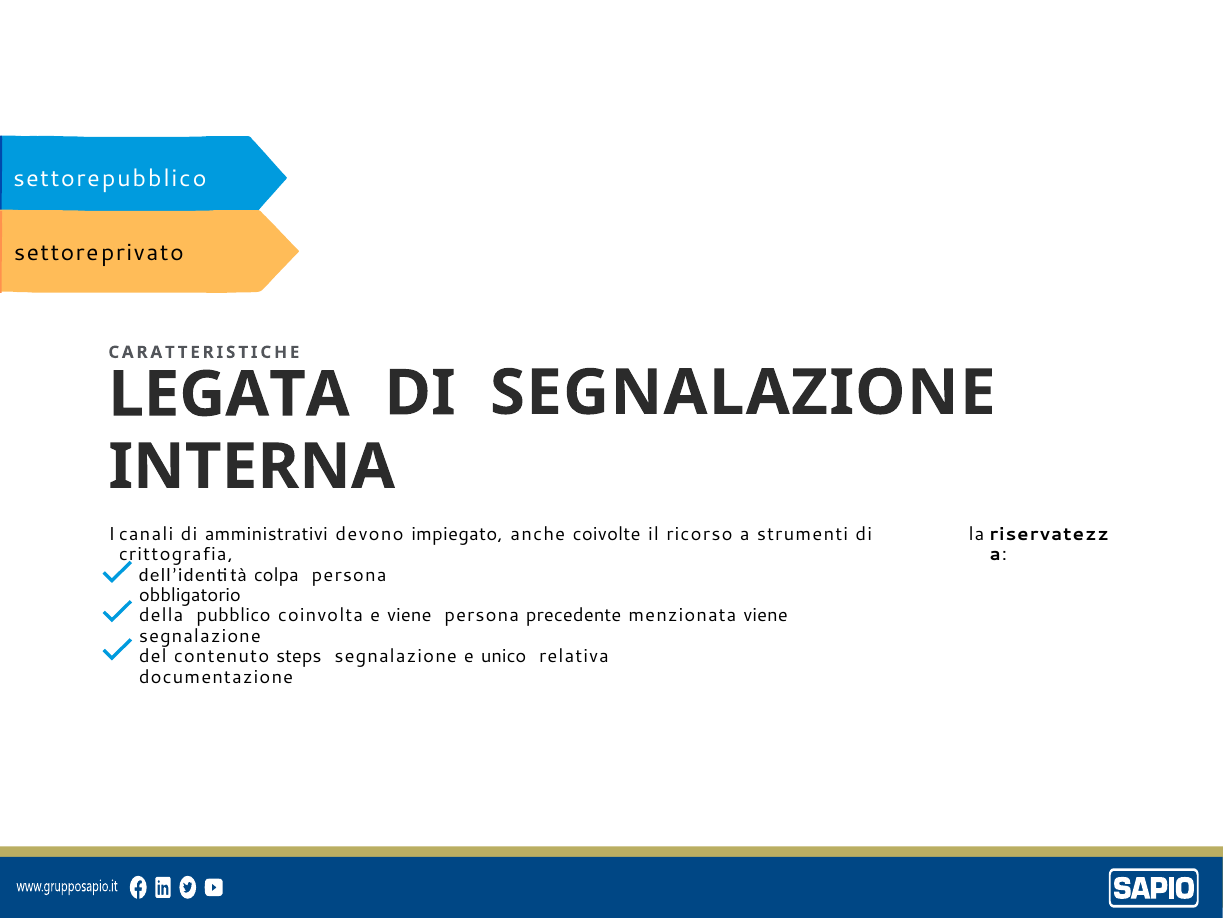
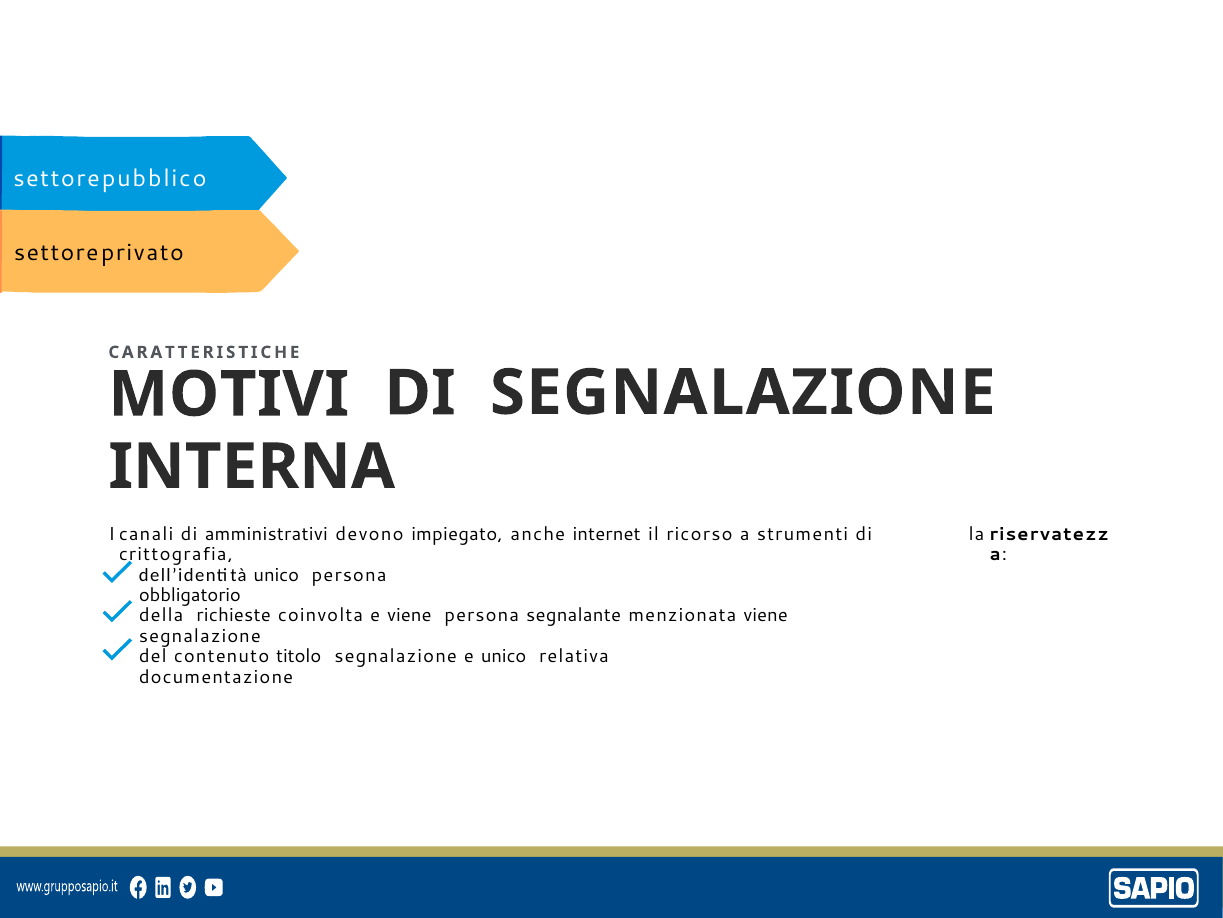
LEGATA: LEGATA -> MOTIVI
coivolte: coivolte -> internet
dell’identità colpa: colpa -> unico
pubblico: pubblico -> richieste
precedente: precedente -> segnalante
steps: steps -> titolo
